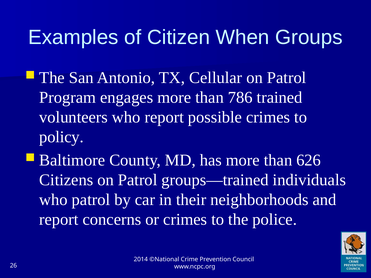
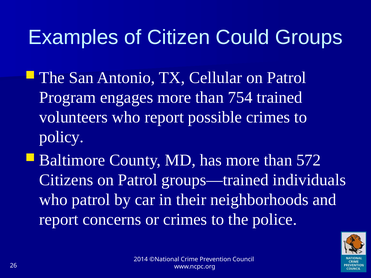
When: When -> Could
786: 786 -> 754
626: 626 -> 572
